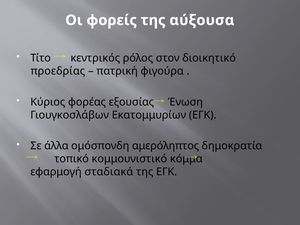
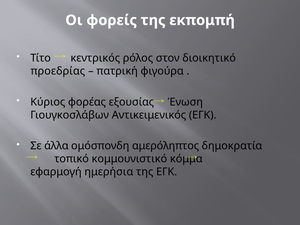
αύξουσα: αύξουσα -> εκπομπή
Εκατομμυρίων: Εκατομμυρίων -> Αντικειμενικός
σταδιακά: σταδιακά -> ημερήσια
